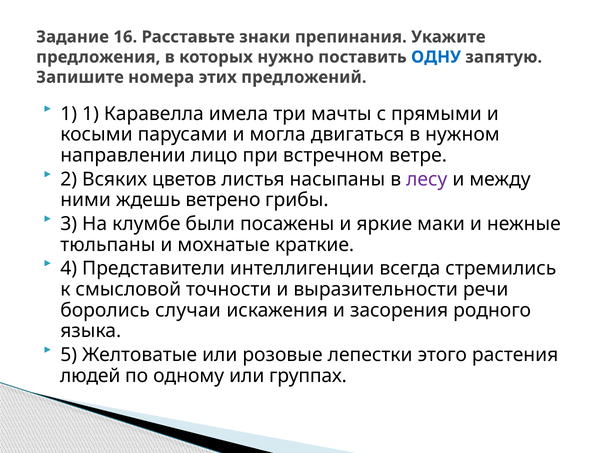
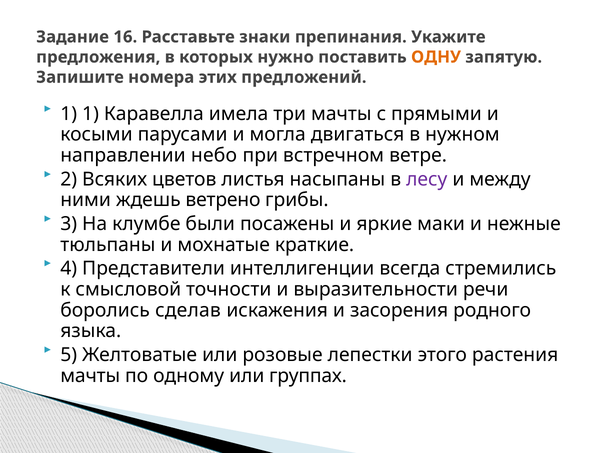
ОДНУ colour: blue -> orange
лицо: лицо -> небо
случаи: случаи -> сделав
людей at (90, 376): людей -> мачты
